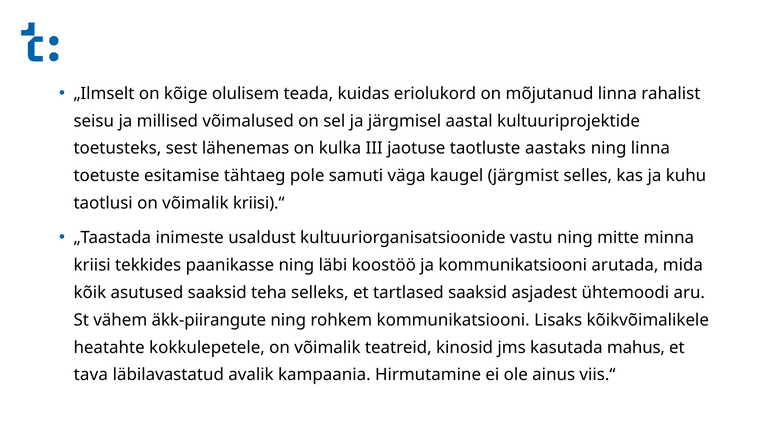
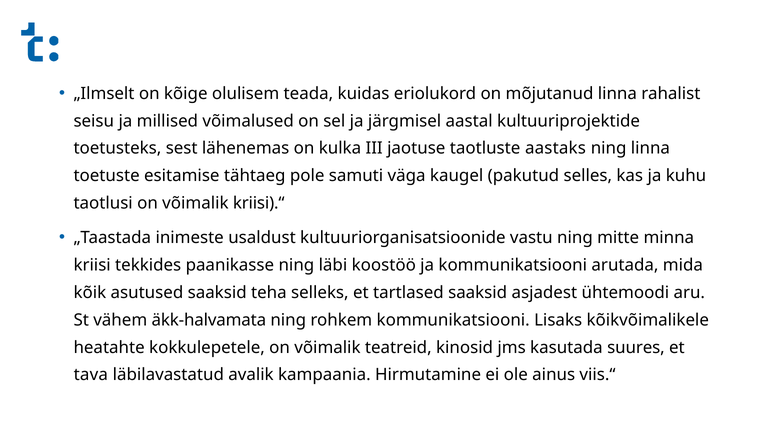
järgmist: järgmist -> pakutud
äkk-piirangute: äkk-piirangute -> äkk-halvamata
mahus: mahus -> suures
